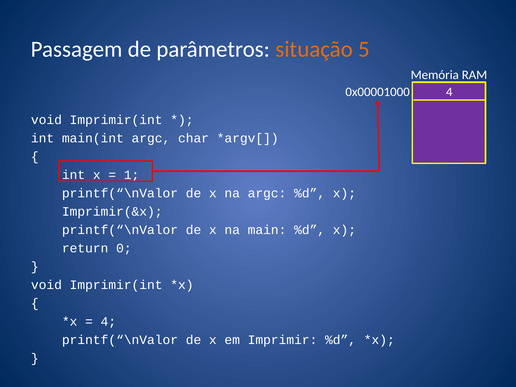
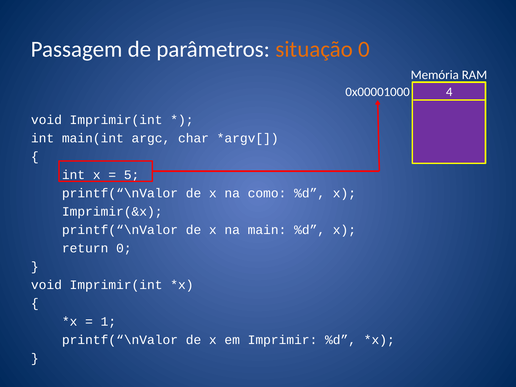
situação 5: 5 -> 0
1: 1 -> 5
na argc: argc -> como
4 at (108, 322): 4 -> 1
